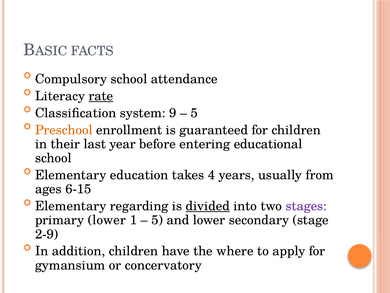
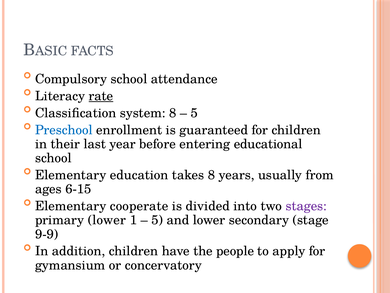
system 9: 9 -> 8
Preschool colour: orange -> blue
takes 4: 4 -> 8
regarding: regarding -> cooperate
divided underline: present -> none
2-9: 2-9 -> 9-9
where: where -> people
